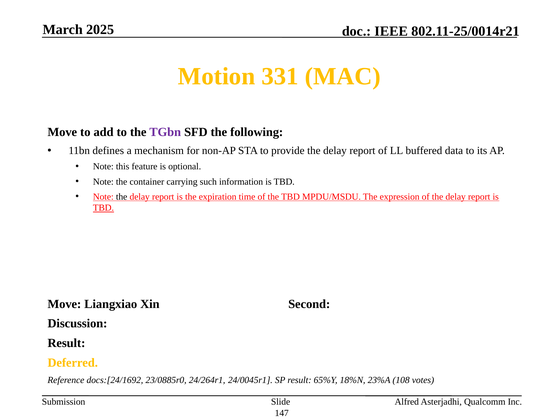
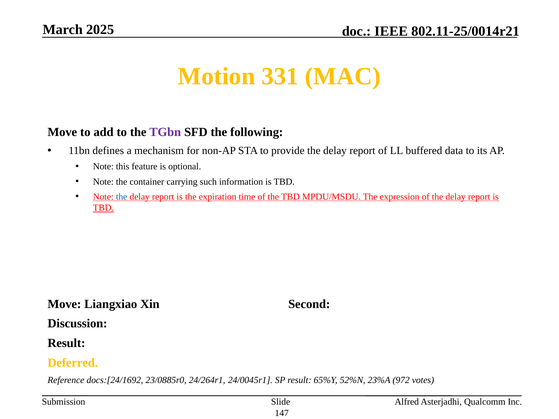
the at (122, 197) colour: black -> blue
18%N: 18%N -> 52%N
108: 108 -> 972
